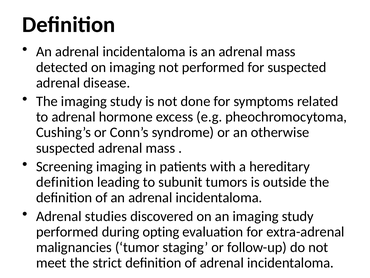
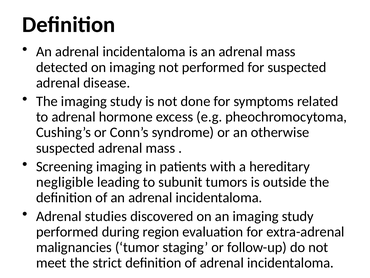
definition at (65, 182): definition -> negligible
opting: opting -> region
